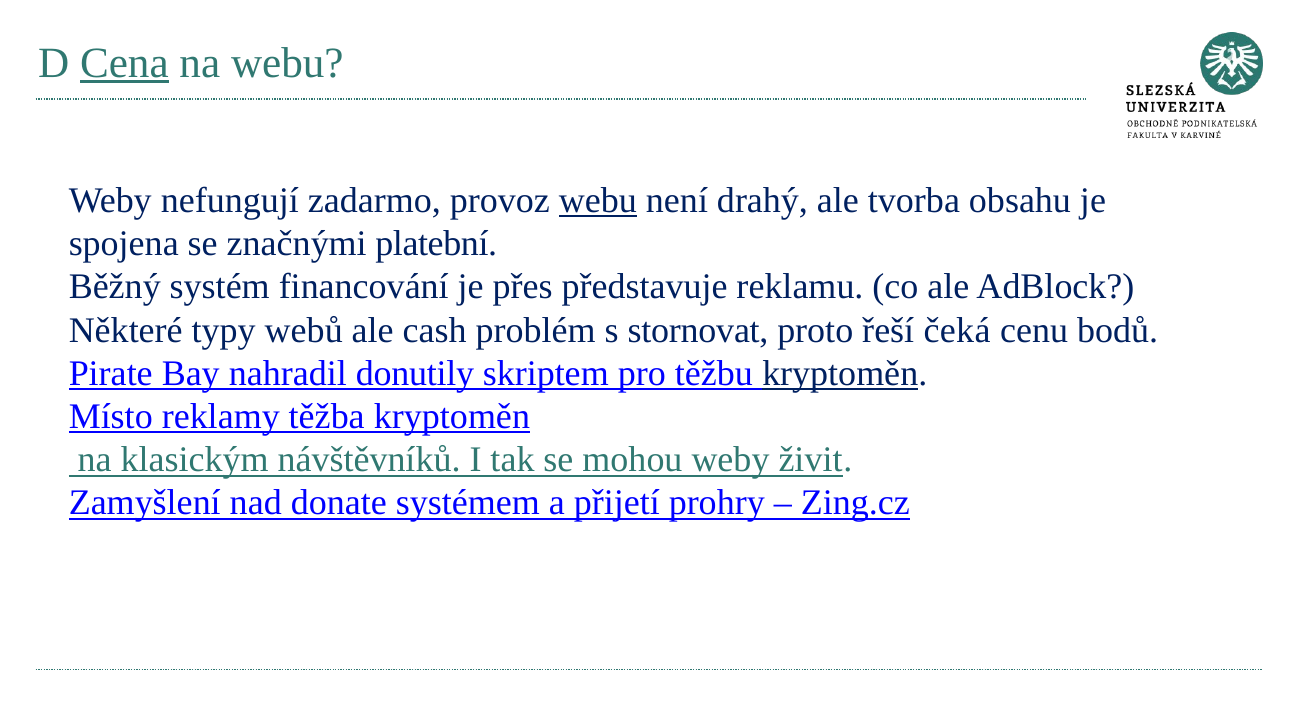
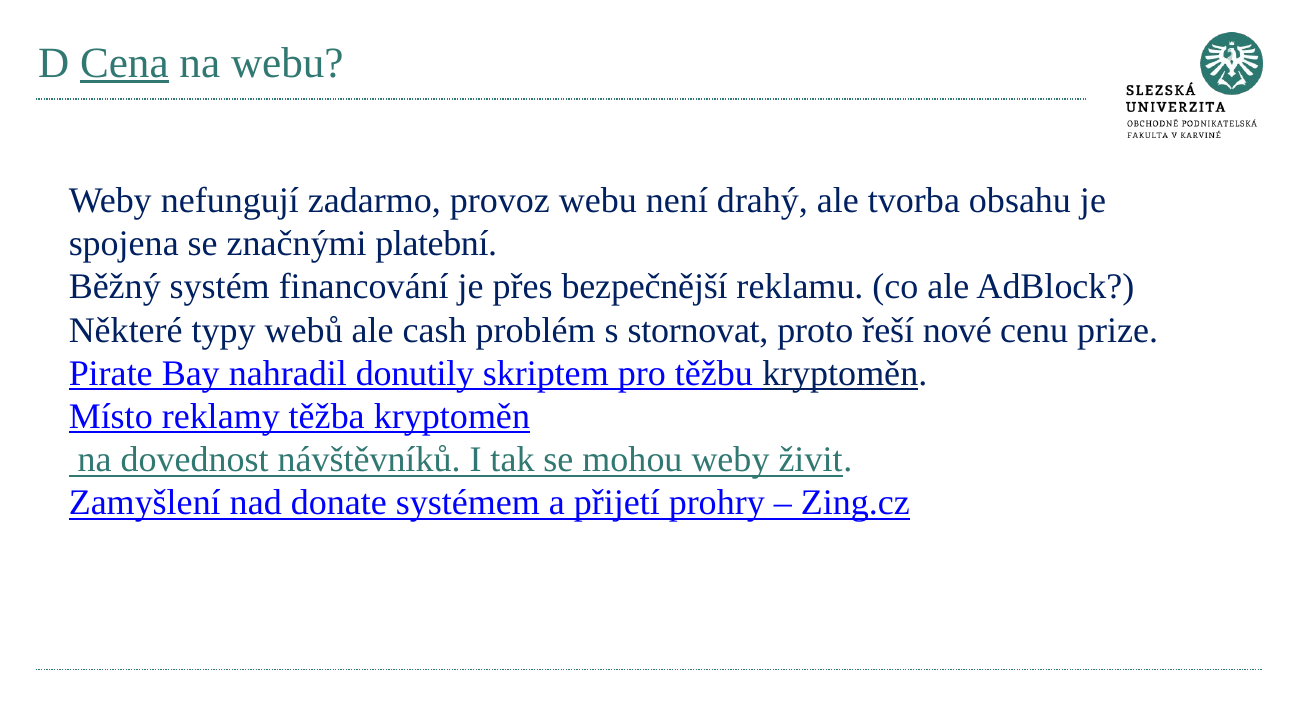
webu at (598, 201) underline: present -> none
představuje: představuje -> bezpečnější
čeká: čeká -> nové
bodů: bodů -> prize
klasickým: klasickým -> dovednost
